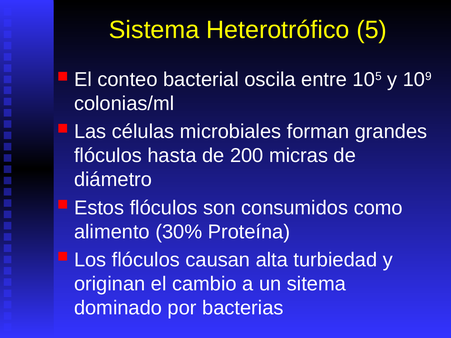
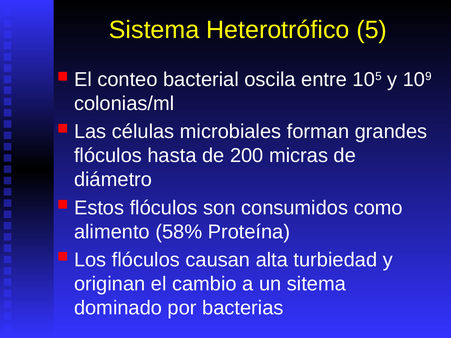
30%: 30% -> 58%
